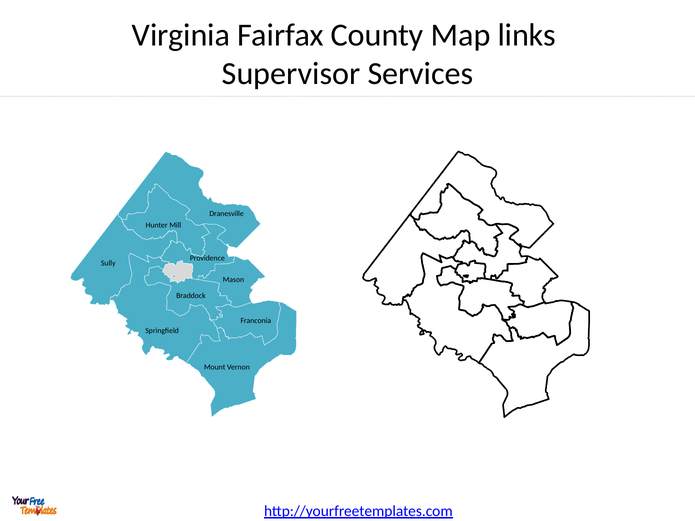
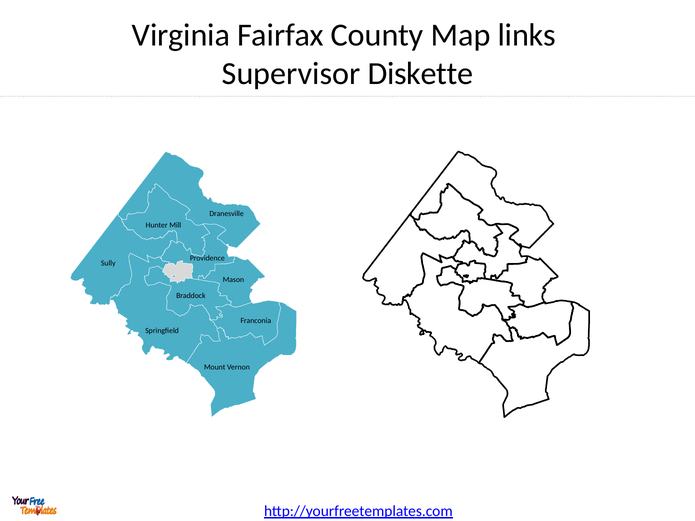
Services: Services -> Diskette
